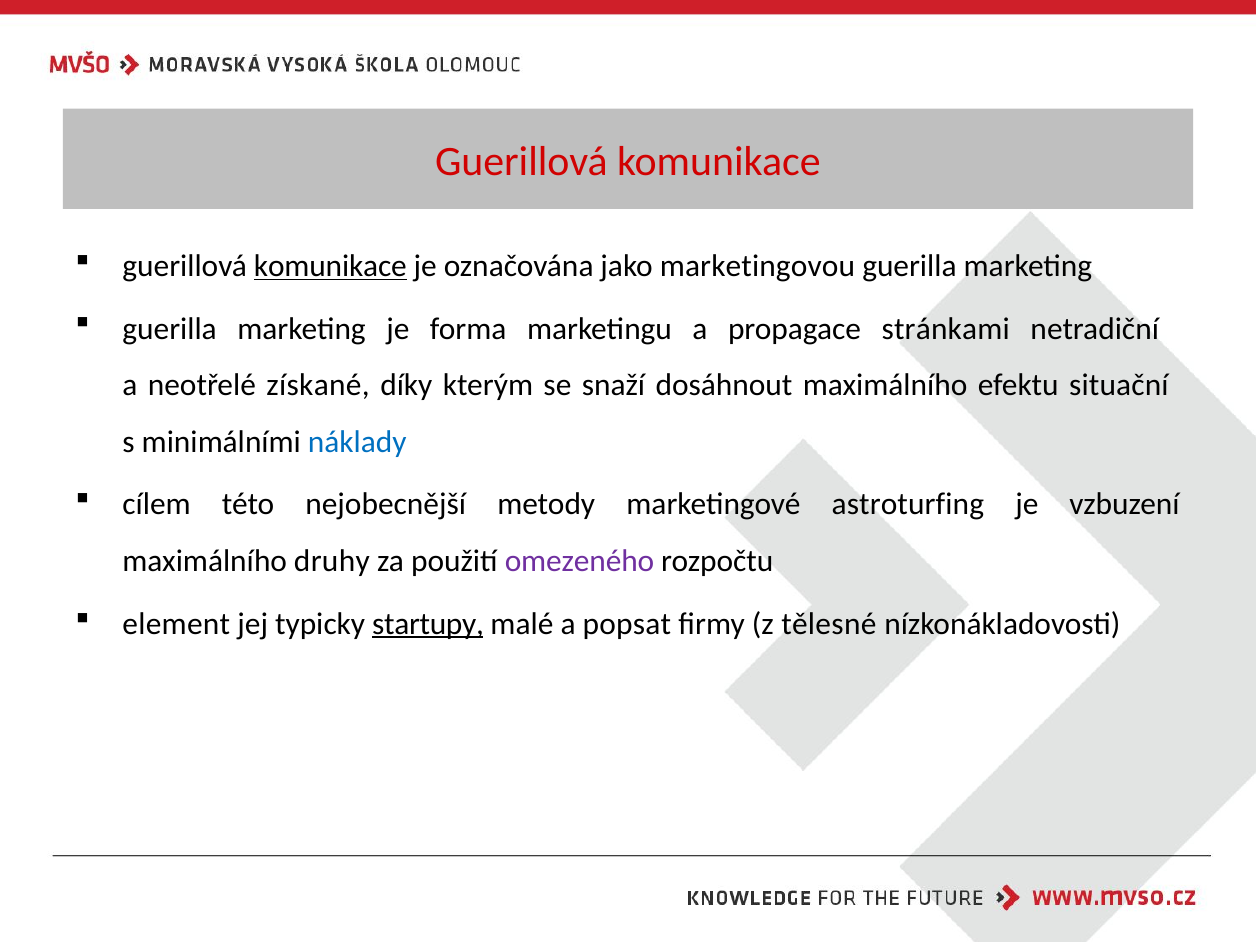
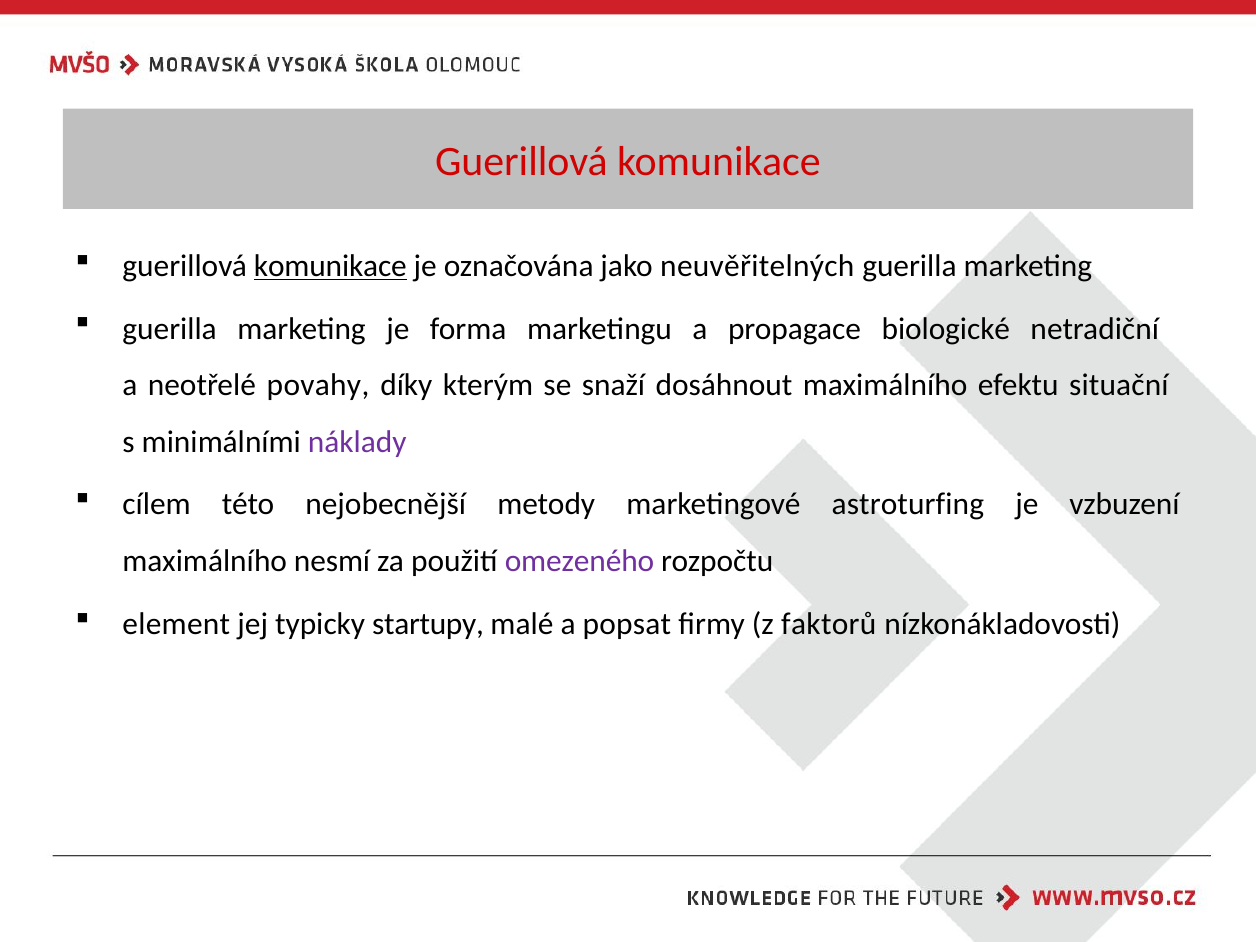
marketingovou: marketingovou -> neuvěřitelných
stránkami: stránkami -> biologické
získané: získané -> povahy
náklady colour: blue -> purple
druhy: druhy -> nesmí
startupy underline: present -> none
tělesné: tělesné -> faktorů
